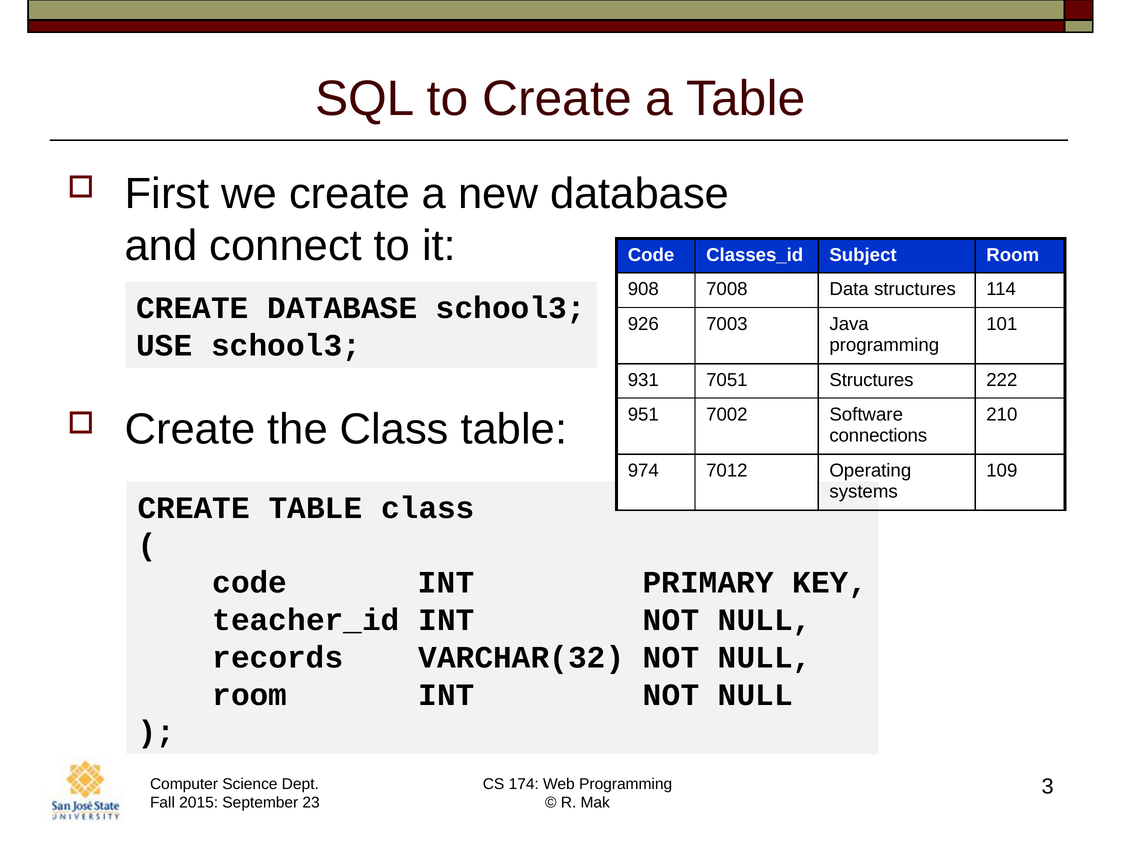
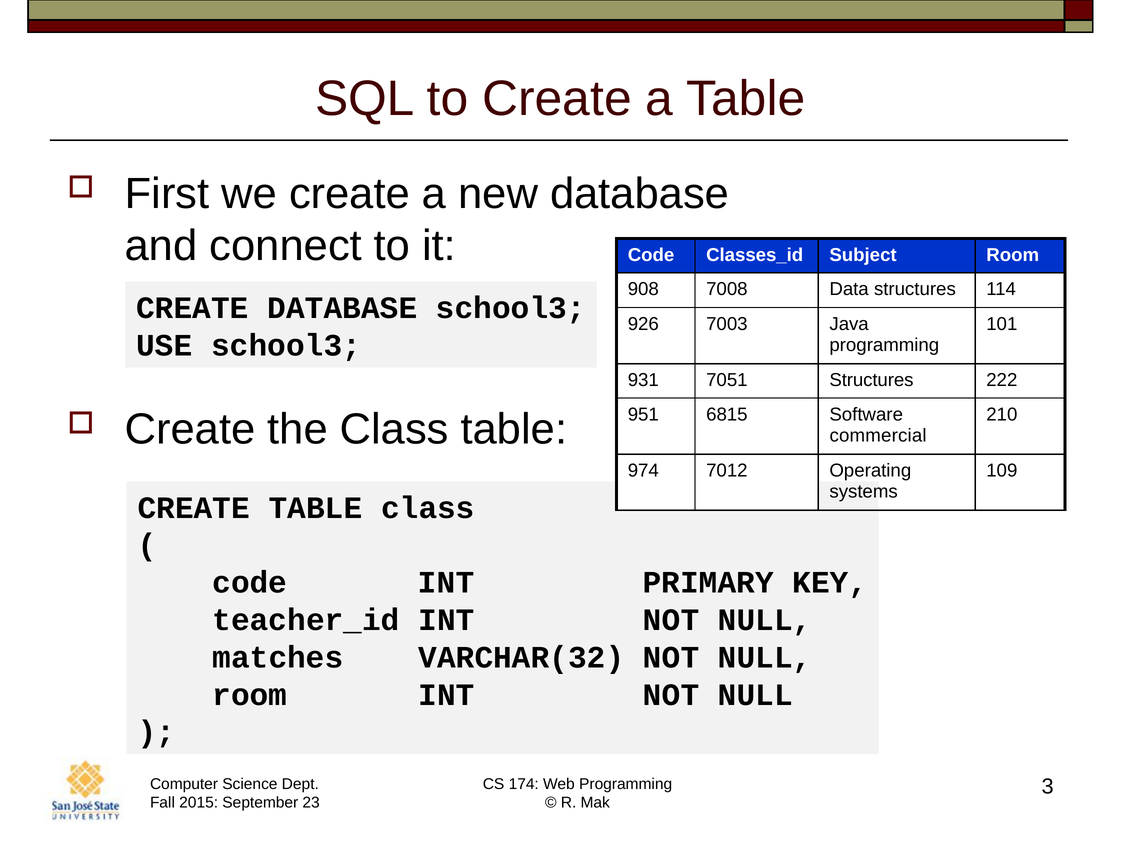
7002: 7002 -> 6815
connections: connections -> commercial
records: records -> matches
